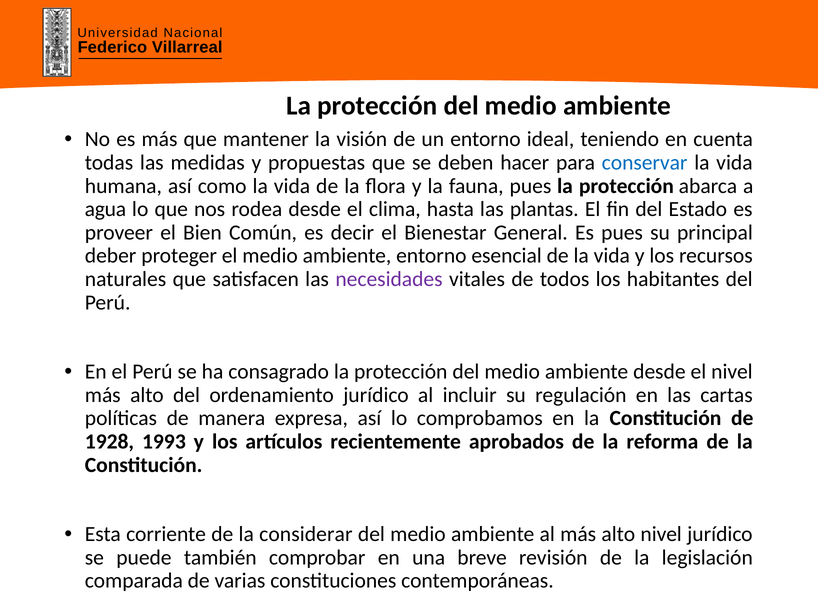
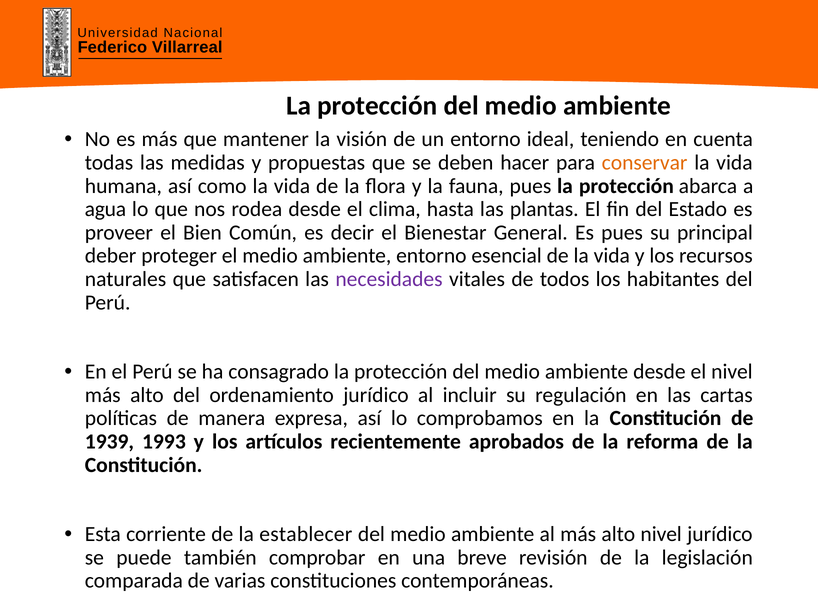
conservar colour: blue -> orange
1928: 1928 -> 1939
considerar: considerar -> establecer
